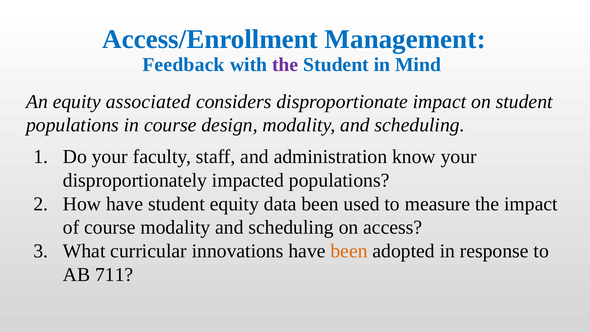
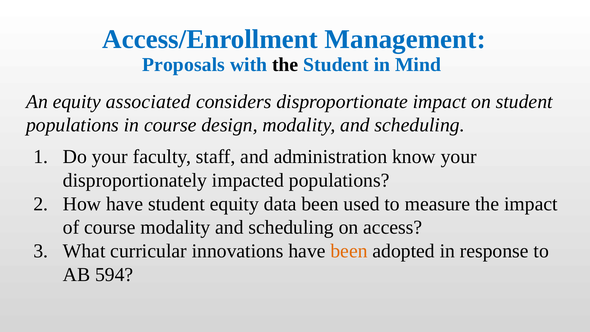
Feedback: Feedback -> Proposals
the at (285, 65) colour: purple -> black
711: 711 -> 594
